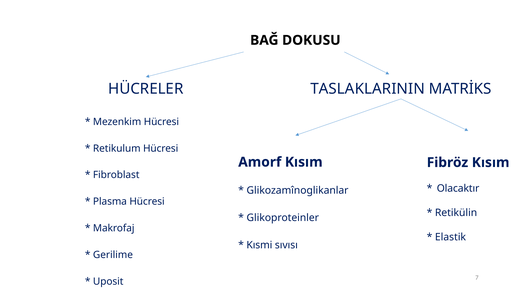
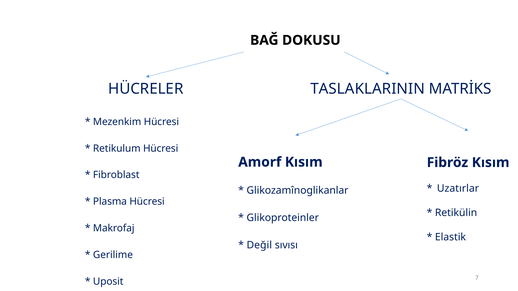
Olacaktır: Olacaktır -> Uzatırlar
Kısmi: Kısmi -> Değil
